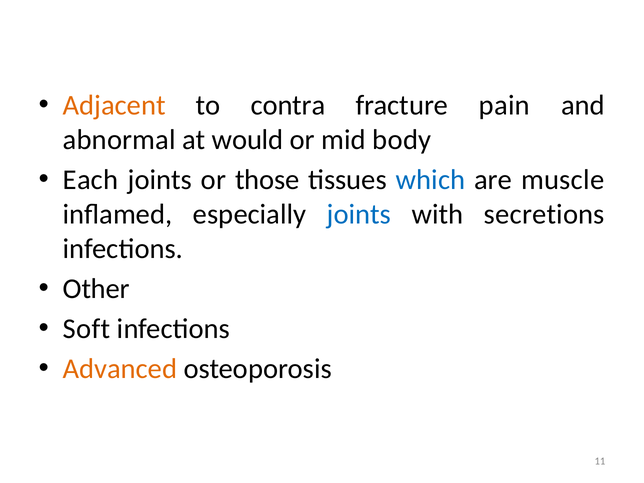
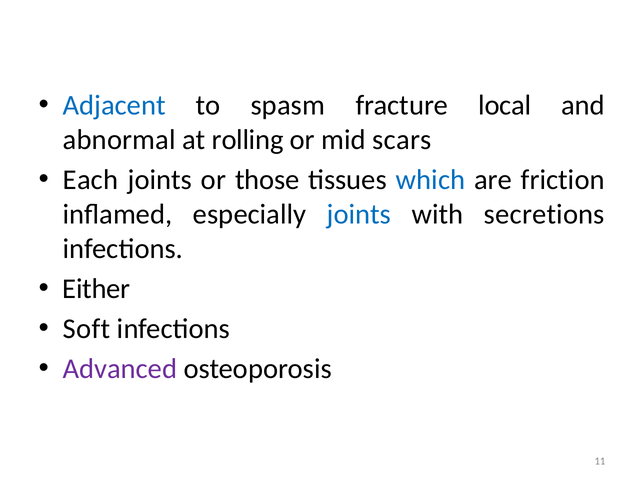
Adjacent colour: orange -> blue
contra: contra -> spasm
pain: pain -> local
would: would -> rolling
body: body -> scars
muscle: muscle -> friction
Other: Other -> Either
Advanced colour: orange -> purple
